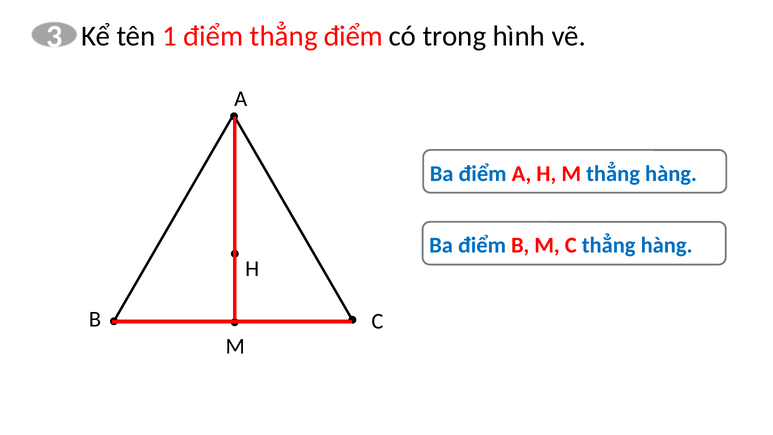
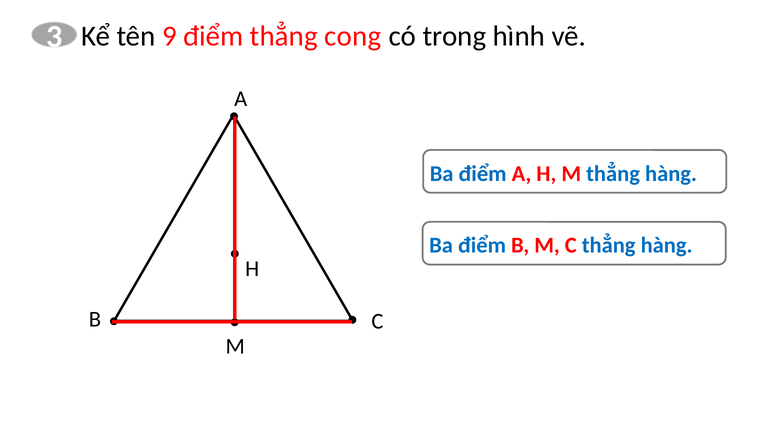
1: 1 -> 9
thẳng điểm: điểm -> cong
